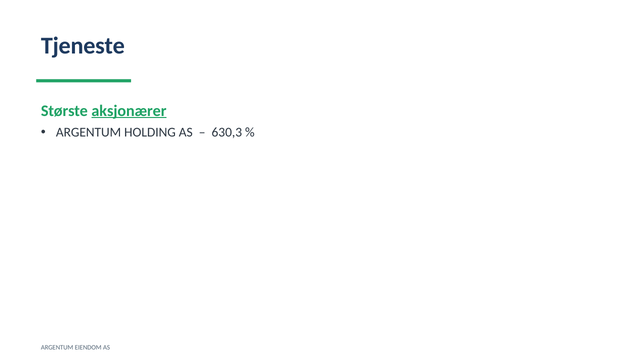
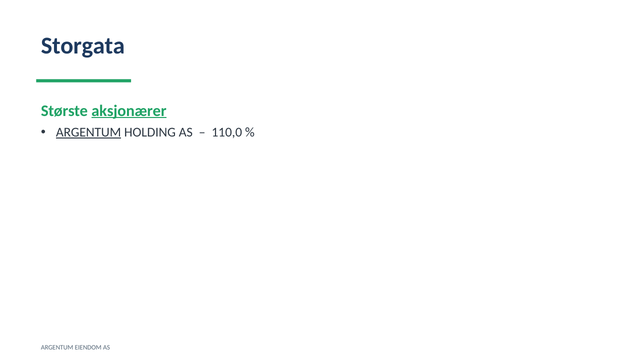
Tjeneste: Tjeneste -> Storgata
ARGENTUM at (89, 132) underline: none -> present
630,3: 630,3 -> 110,0
